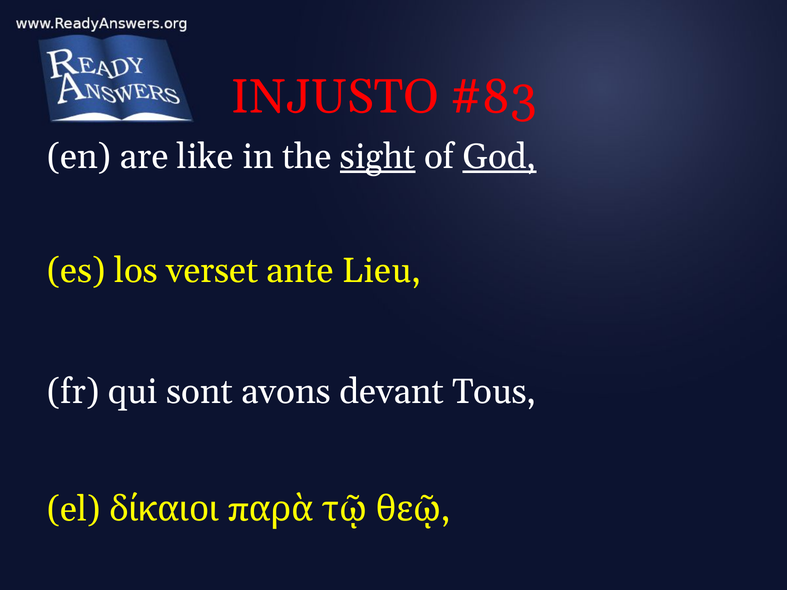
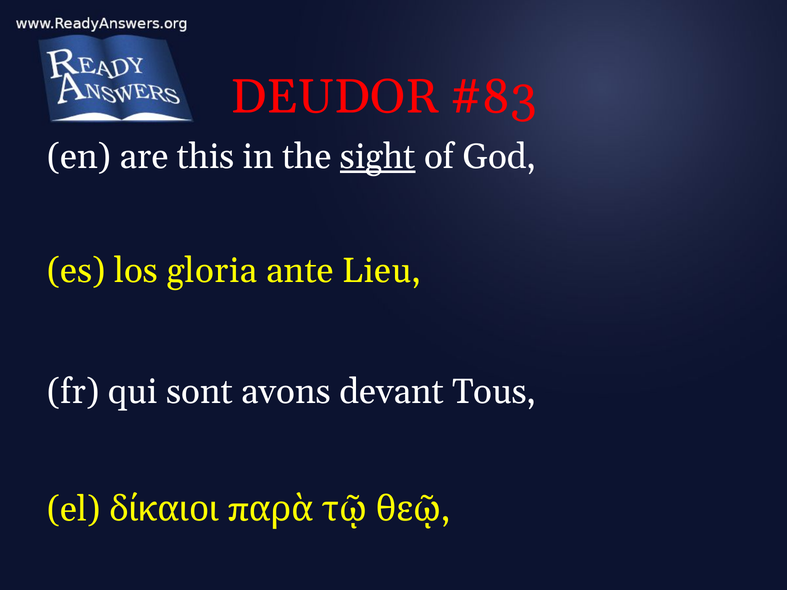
INJUSTO: INJUSTO -> DEUDOR
like: like -> this
God underline: present -> none
verset: verset -> gloria
